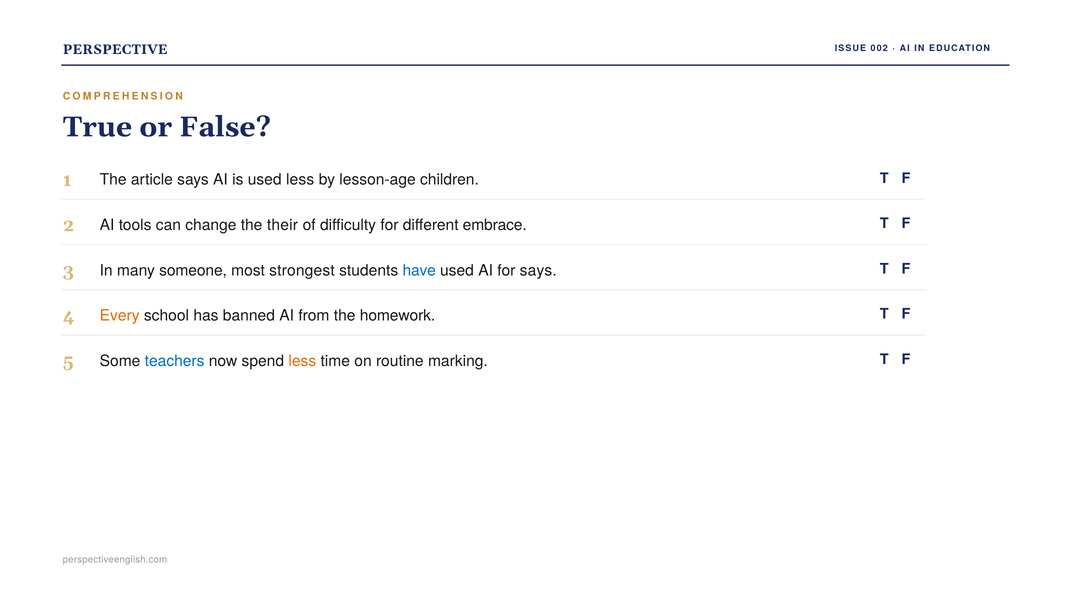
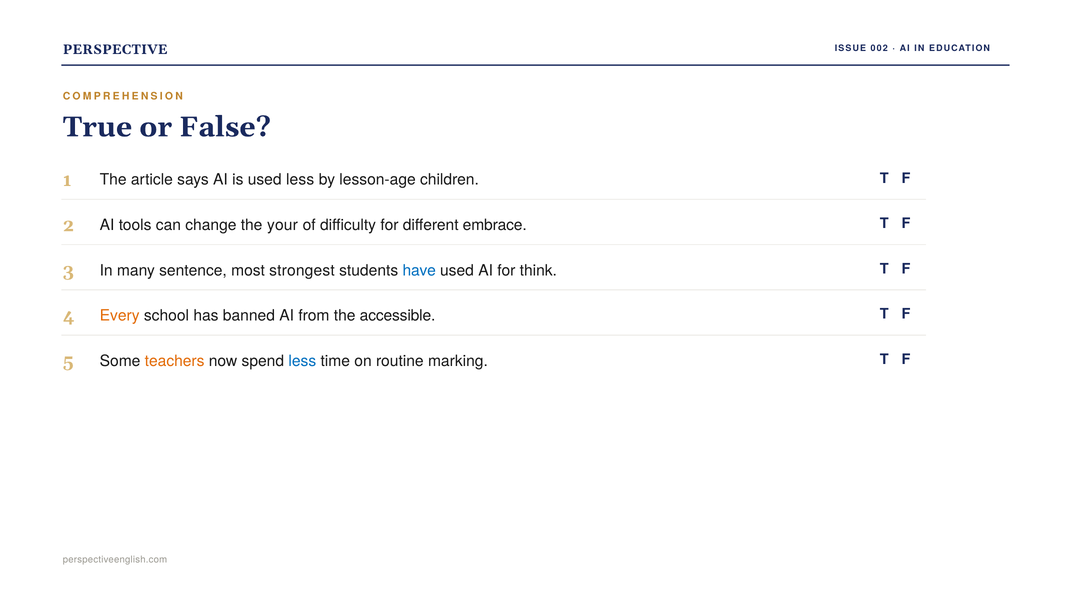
their: their -> your
someone: someone -> sentence
for says: says -> think
homework: homework -> accessible
teachers colour: blue -> orange
less at (302, 361) colour: orange -> blue
